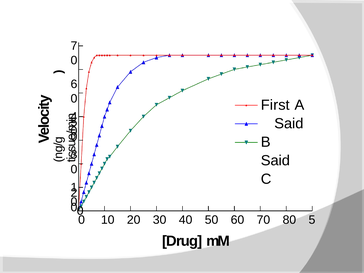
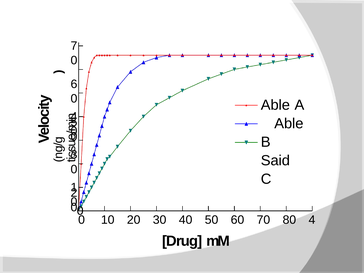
First at (275, 105): First -> Able
Said at (289, 124): Said -> Able
80 5: 5 -> 4
